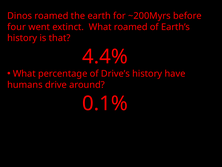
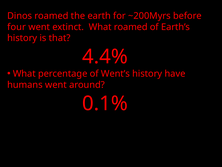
Drive’s: Drive’s -> Went’s
humans drive: drive -> went
